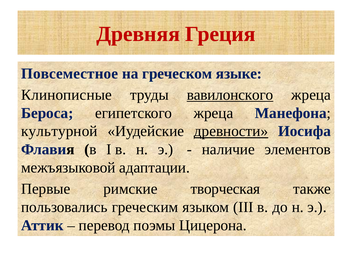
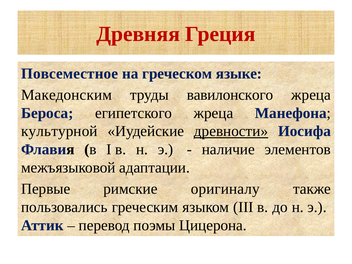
Клинописные: Клинописные -> Македонским
вавилонского underline: present -> none
творческая: творческая -> оригиналу
